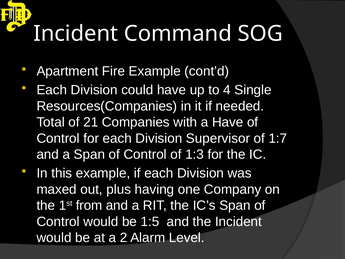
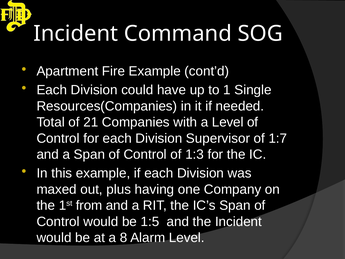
4: 4 -> 1
a Have: Have -> Level
2: 2 -> 8
